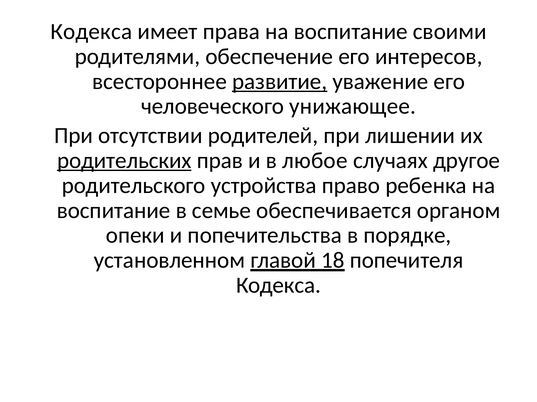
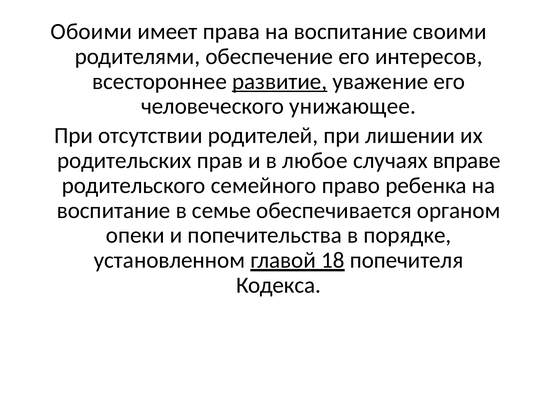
Кодекса at (91, 32): Кодекса -> Обоими
родительских underline: present -> none
другое: другое -> вправе
устройства: устройства -> семейного
